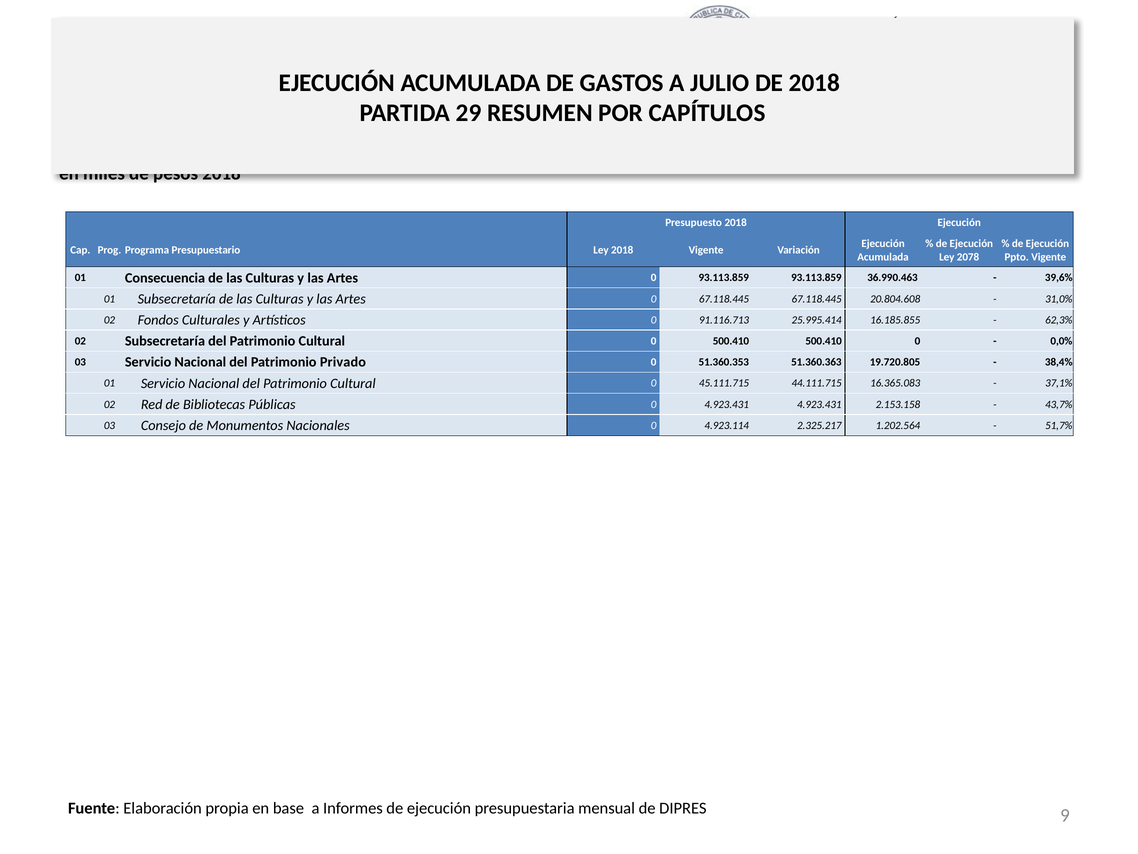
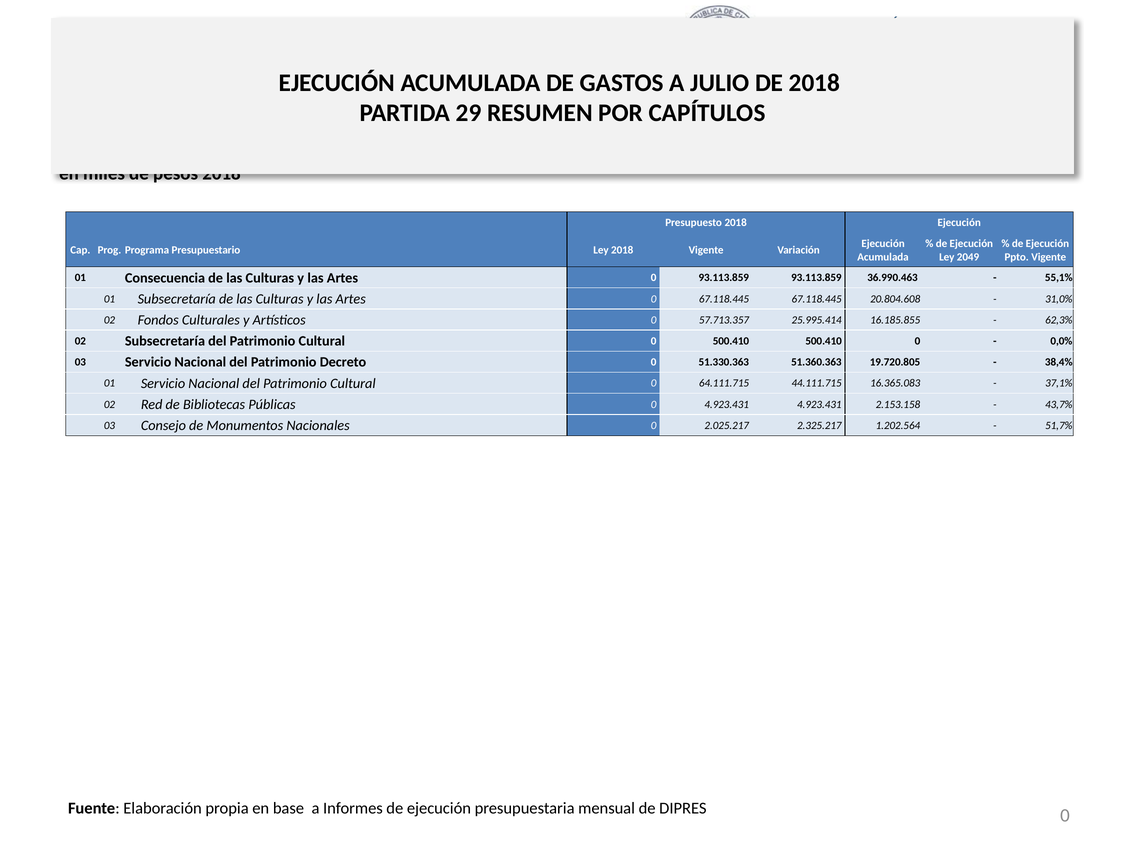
2078: 2078 -> 2049
39,6%: 39,6% -> 55,1%
91.116.713: 91.116.713 -> 57.713.357
Privado: Privado -> Decreto
51.360.353: 51.360.353 -> 51.330.363
45.111.715: 45.111.715 -> 64.111.715
4.923.114: 4.923.114 -> 2.025.217
9 at (1065, 815): 9 -> 0
